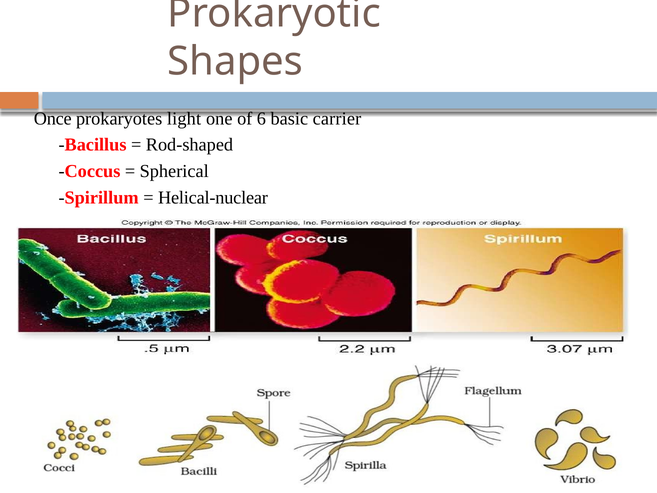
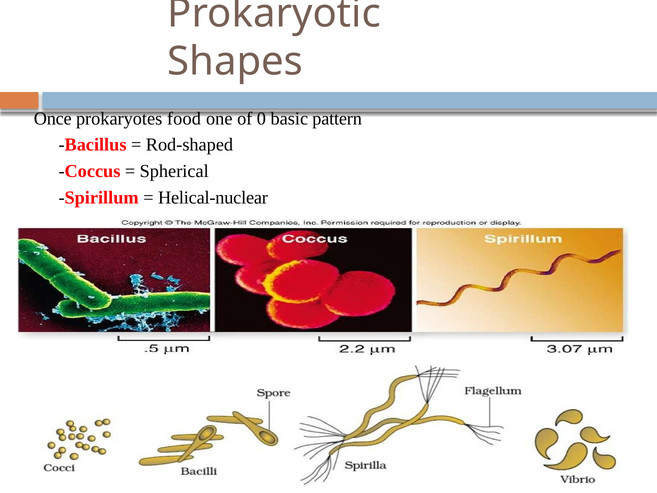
light: light -> food
6: 6 -> 0
carrier: carrier -> pattern
